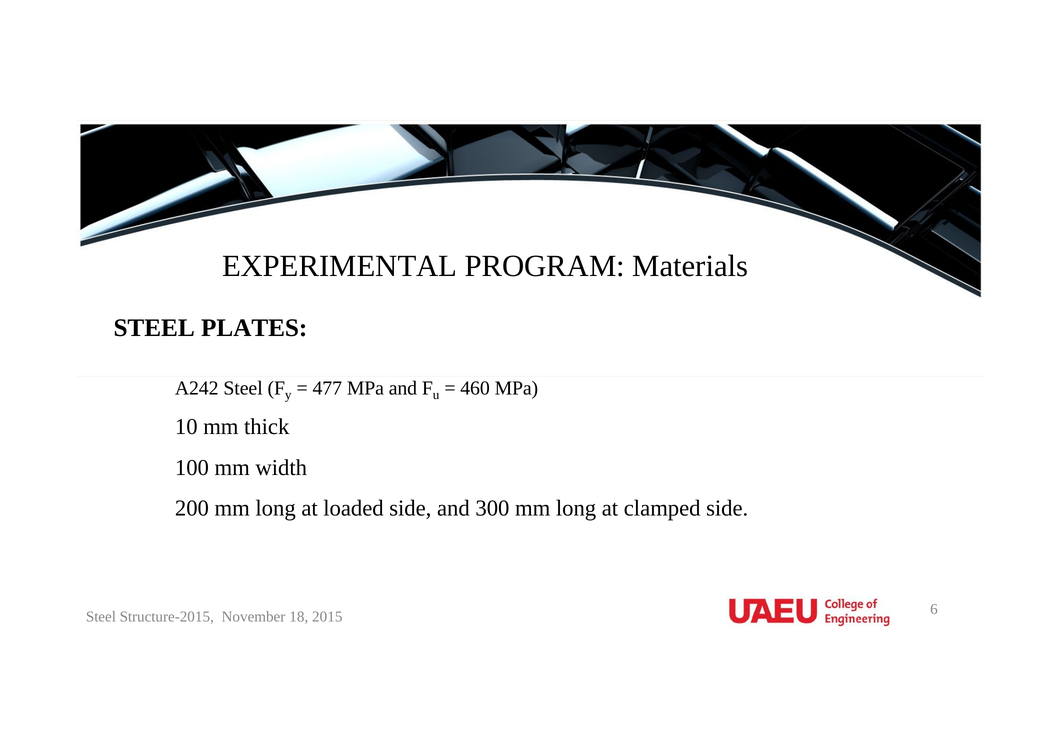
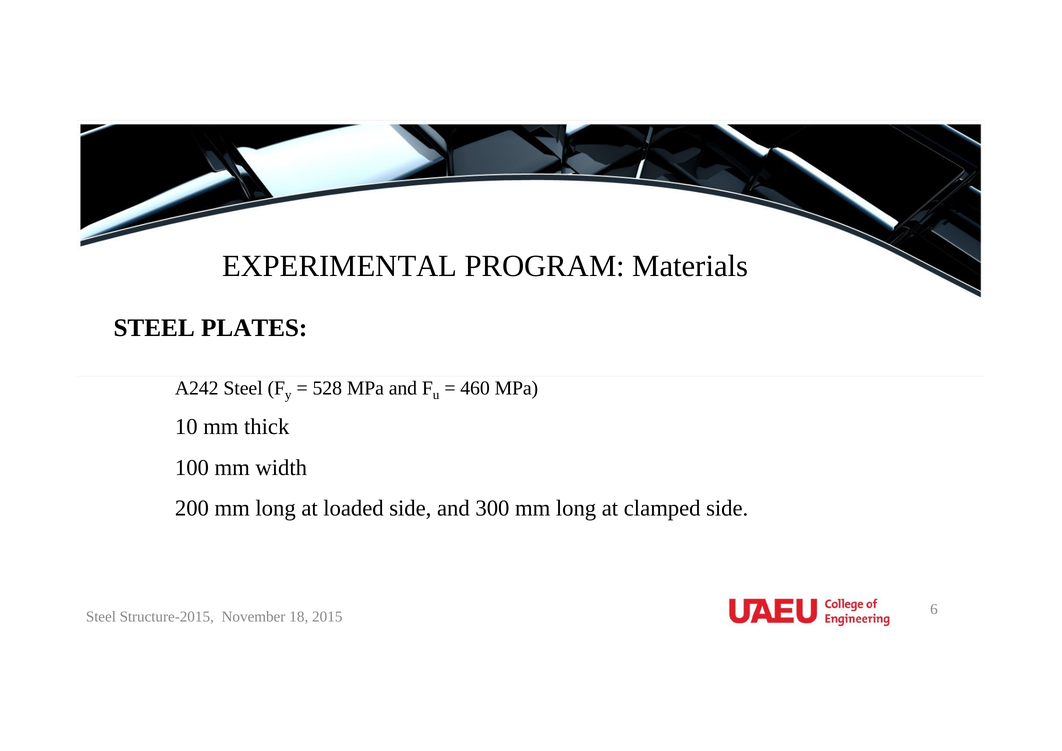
477: 477 -> 528
